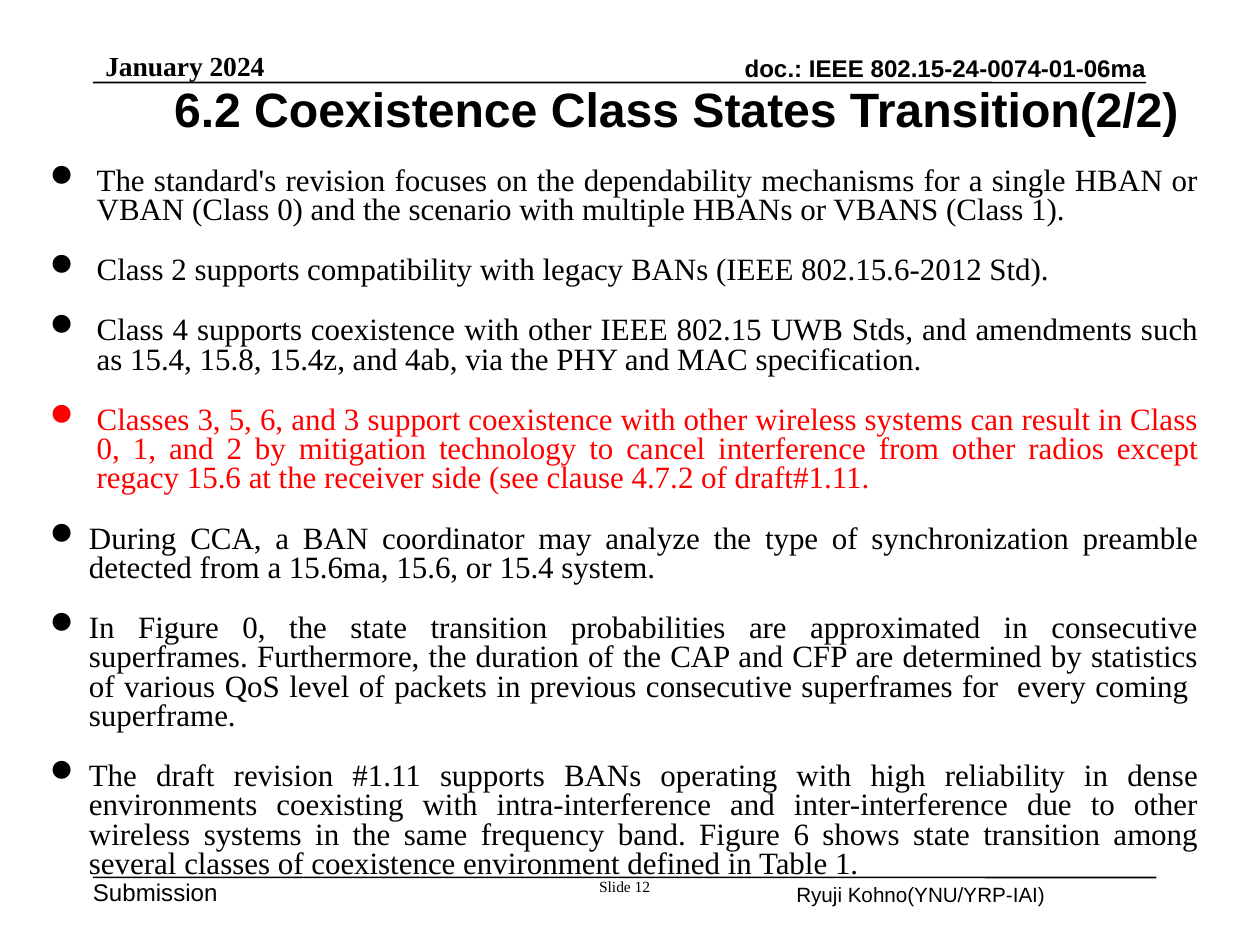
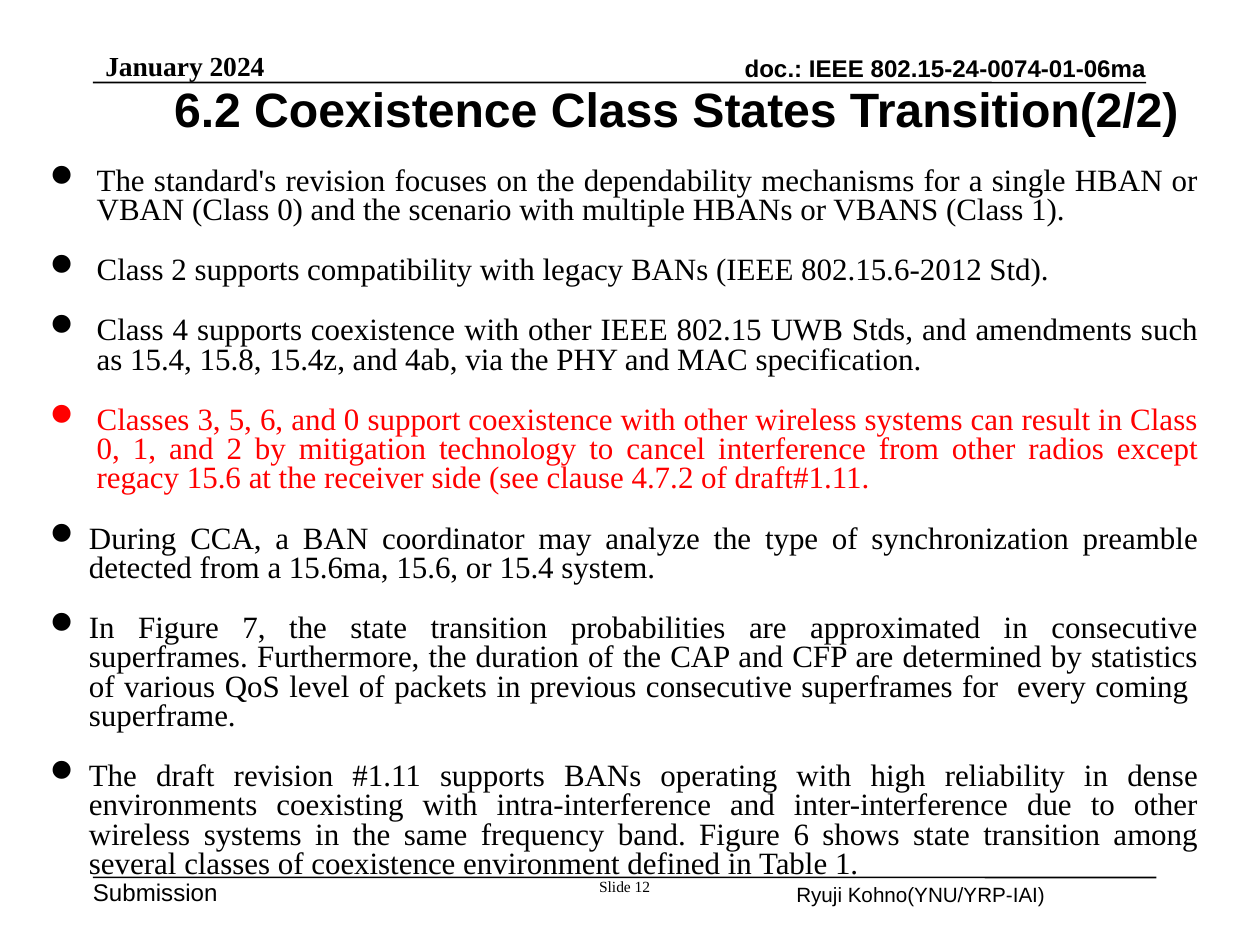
and 3: 3 -> 0
Figure 0: 0 -> 7
